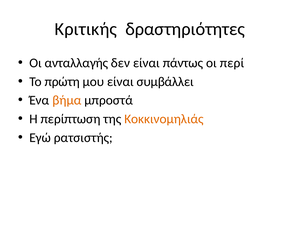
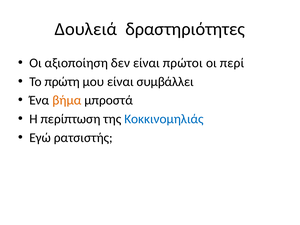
Κριτικής: Κριτικής -> Δουλειά
ανταλλαγής: ανταλλαγής -> αξιοποίηση
πάντως: πάντως -> πρώτοι
Κοκκινομηλιάς colour: orange -> blue
